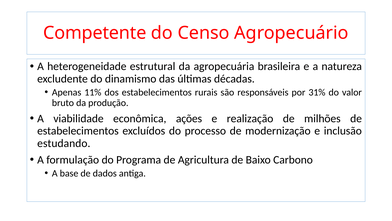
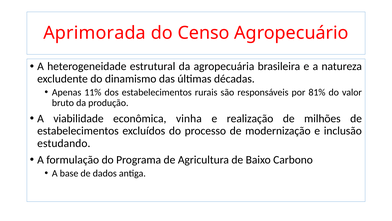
Competente: Competente -> Aprimorada
31%: 31% -> 81%
ações: ações -> vinha
